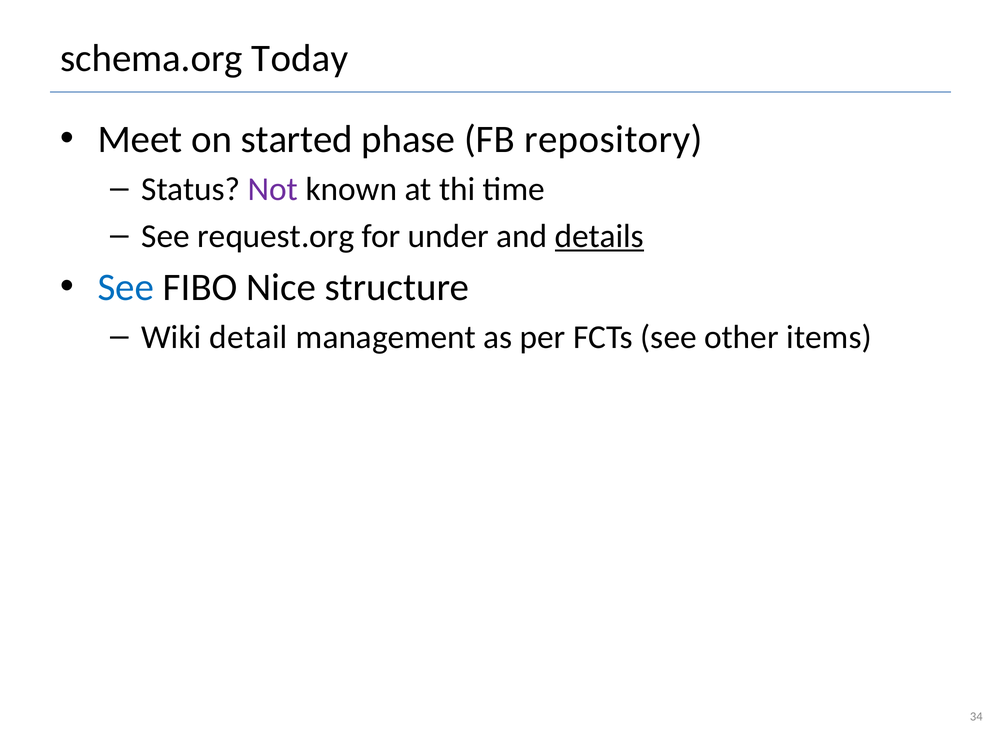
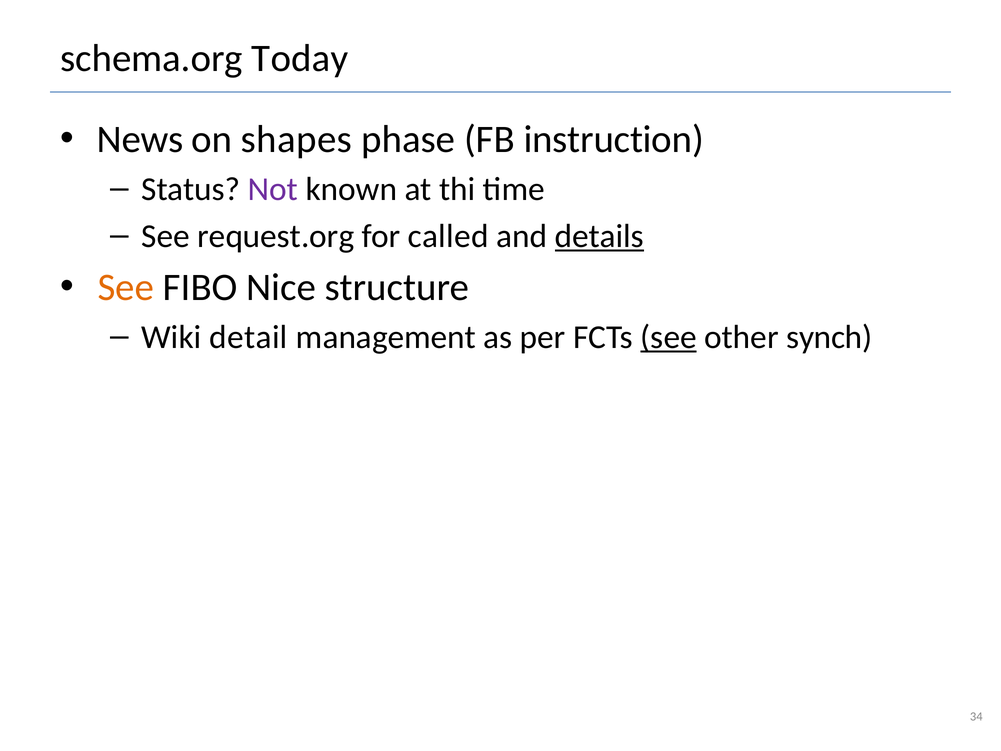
Meet: Meet -> News
started: started -> shapes
repository: repository -> instruction
under: under -> called
See at (126, 287) colour: blue -> orange
see at (668, 337) underline: none -> present
items: items -> synch
